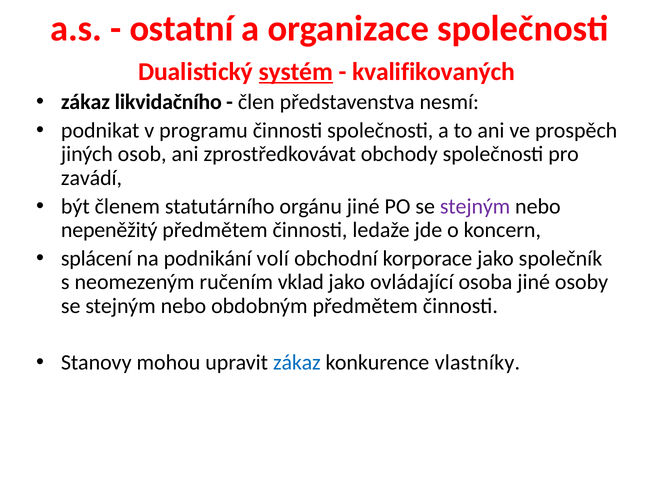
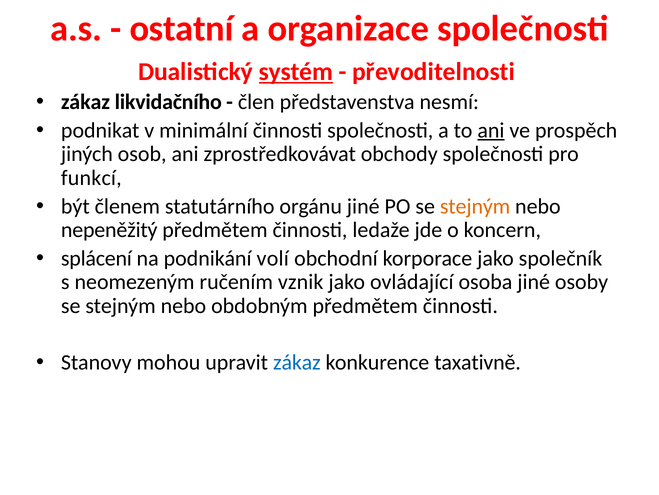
kvalifikovaných: kvalifikovaných -> převoditelnosti
programu: programu -> minimální
ani at (491, 130) underline: none -> present
zavádí: zavádí -> funkcí
stejným at (475, 206) colour: purple -> orange
vklad: vklad -> vznik
vlastníky: vlastníky -> taxativně
